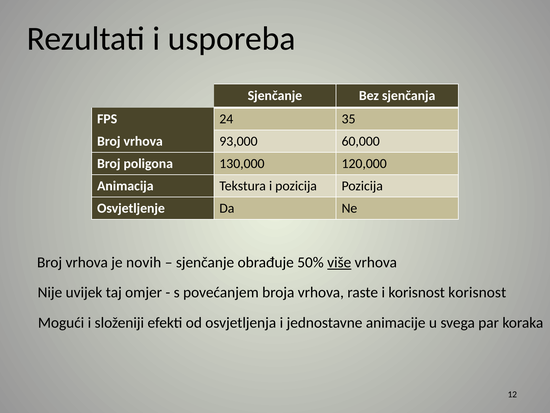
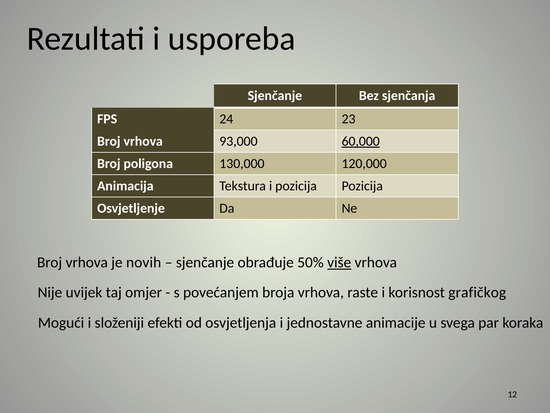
35: 35 -> 23
60,000 underline: none -> present
korisnost korisnost: korisnost -> grafičkog
